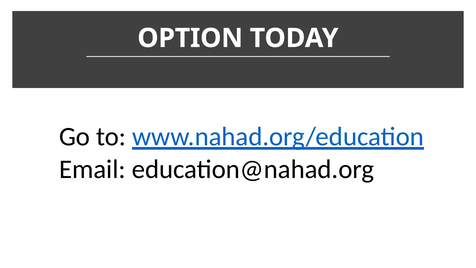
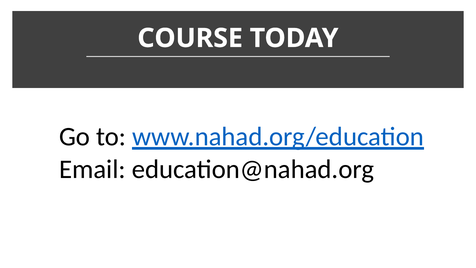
OPTION: OPTION -> COURSE
